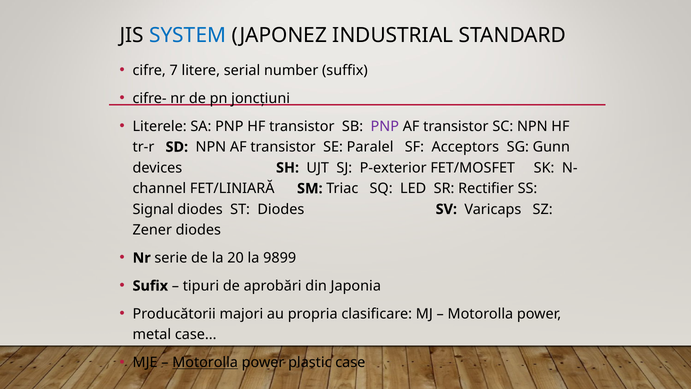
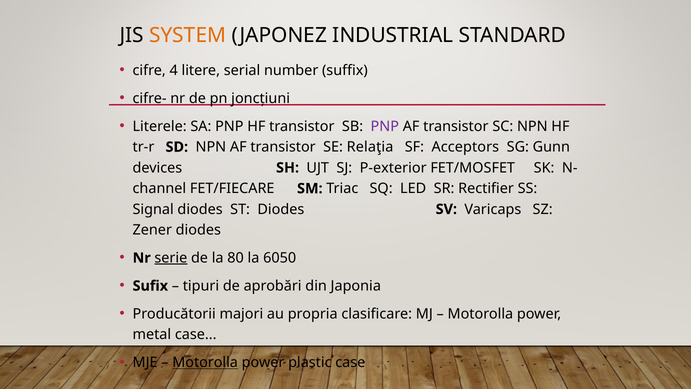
SYSTEM colour: blue -> orange
7: 7 -> 4
Paralel: Paralel -> Relaţia
FET/LINIARĂ: FET/LINIARĂ -> FET/FIECARE
serie underline: none -> present
20: 20 -> 80
9899: 9899 -> 6050
